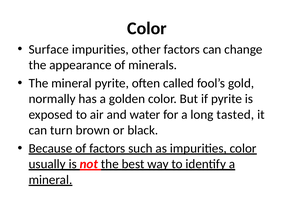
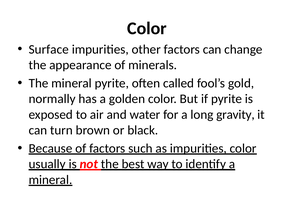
tasted: tasted -> gravity
